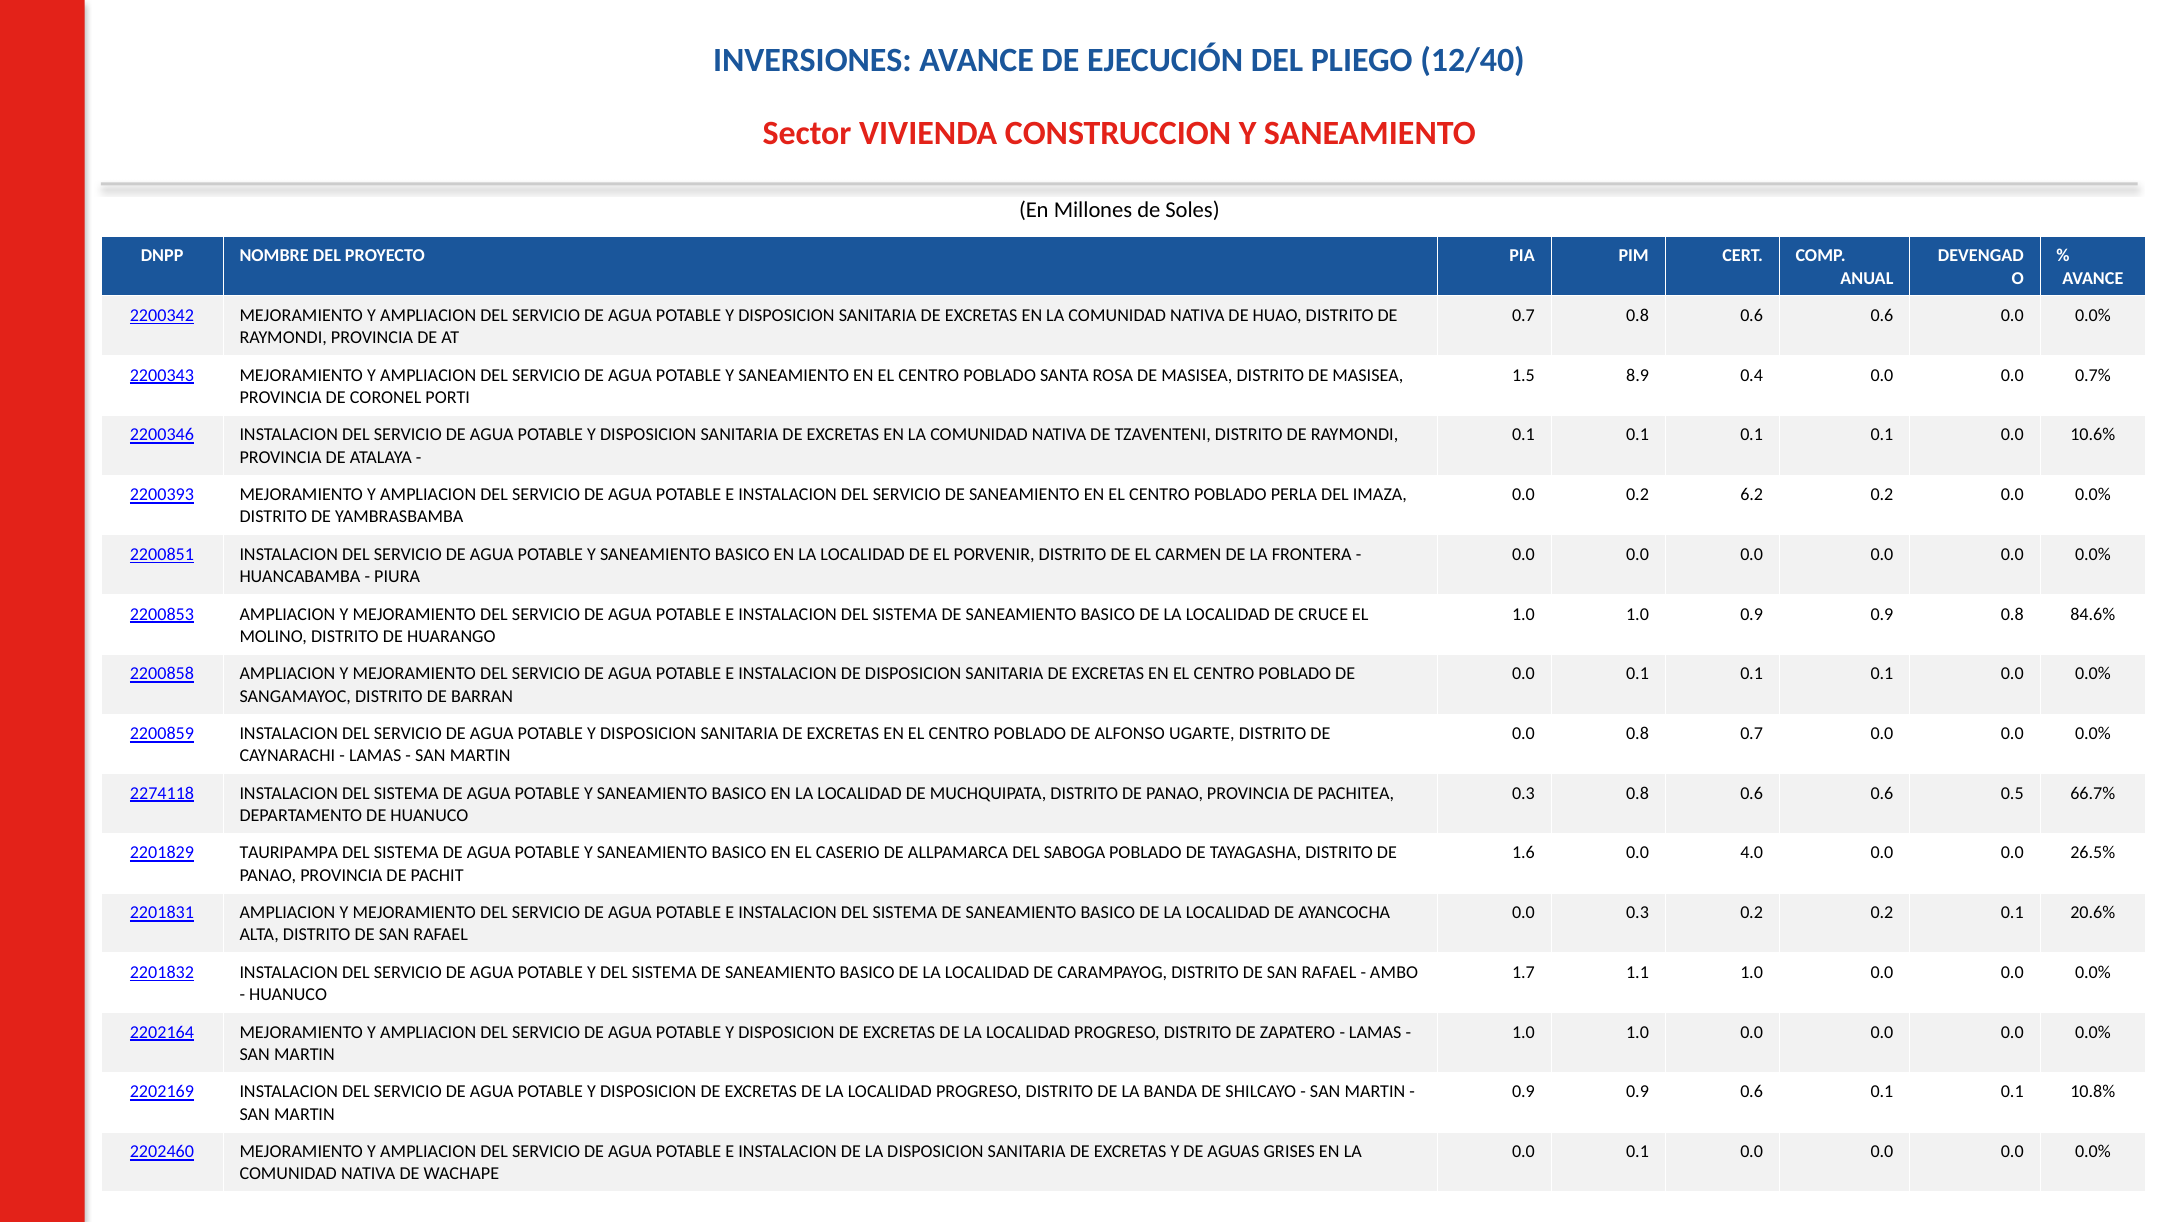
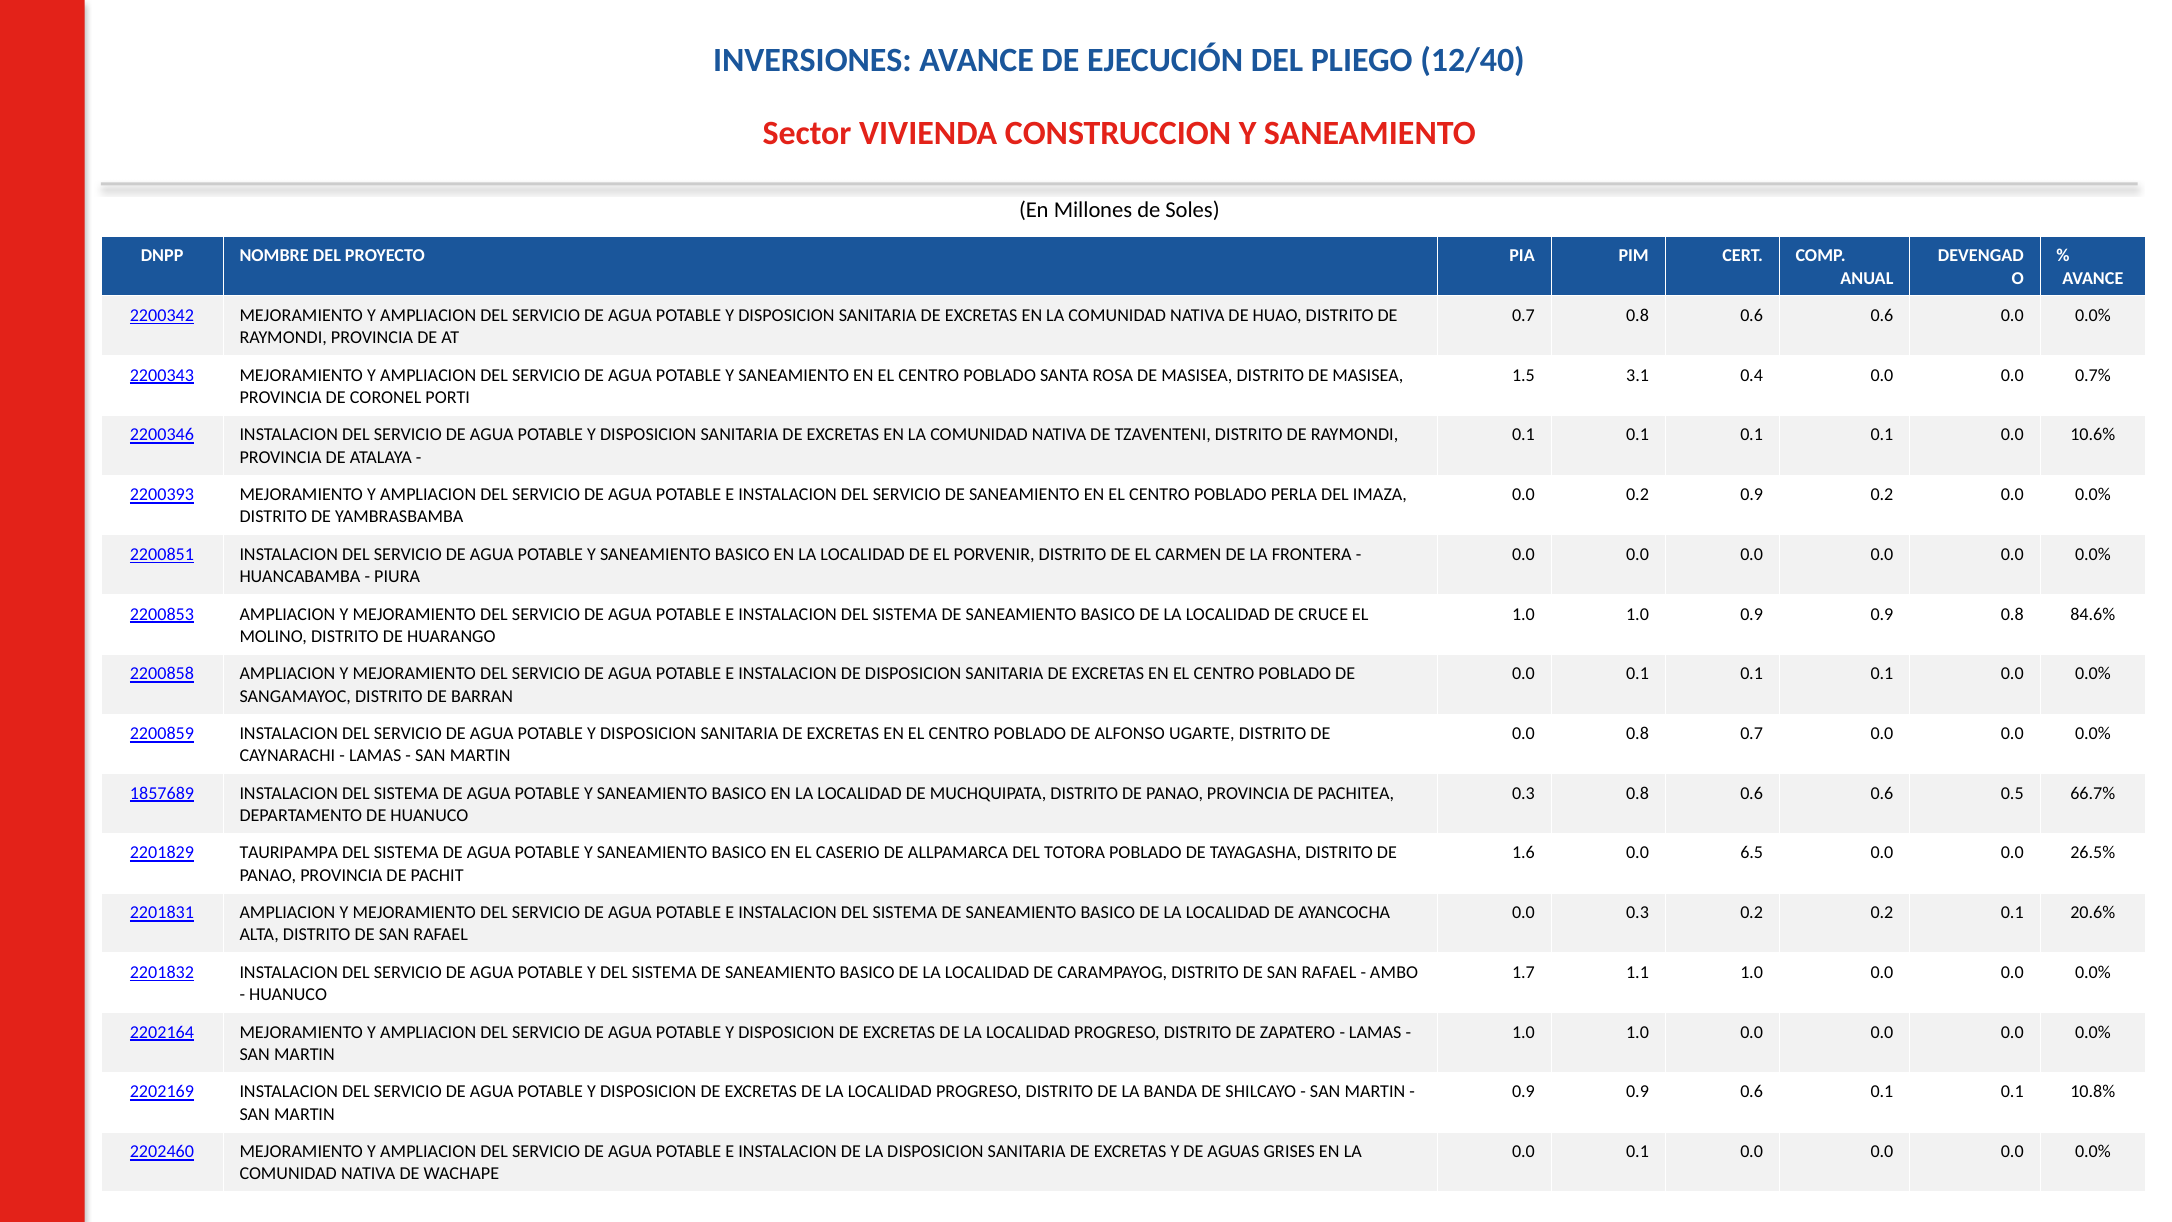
8.9: 8.9 -> 3.1
0.2 6.2: 6.2 -> 0.9
2274118: 2274118 -> 1857689
SABOGA: SABOGA -> TOTORA
4.0: 4.0 -> 6.5
